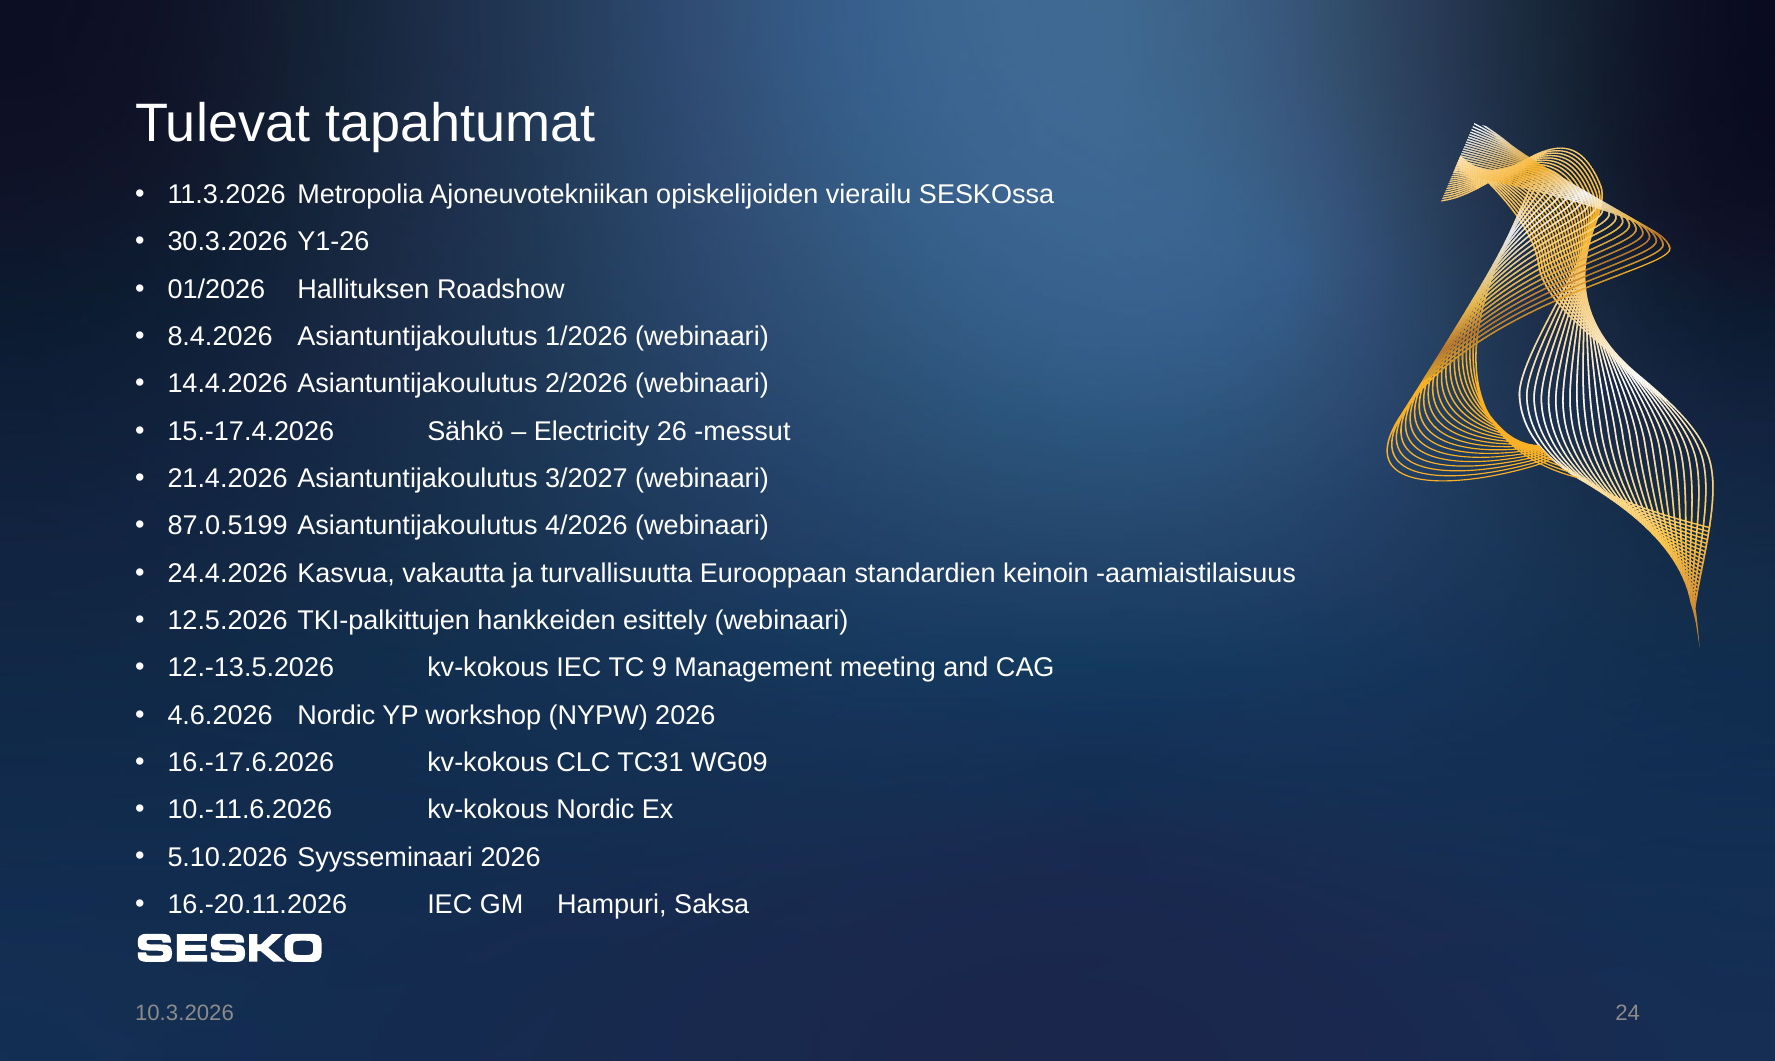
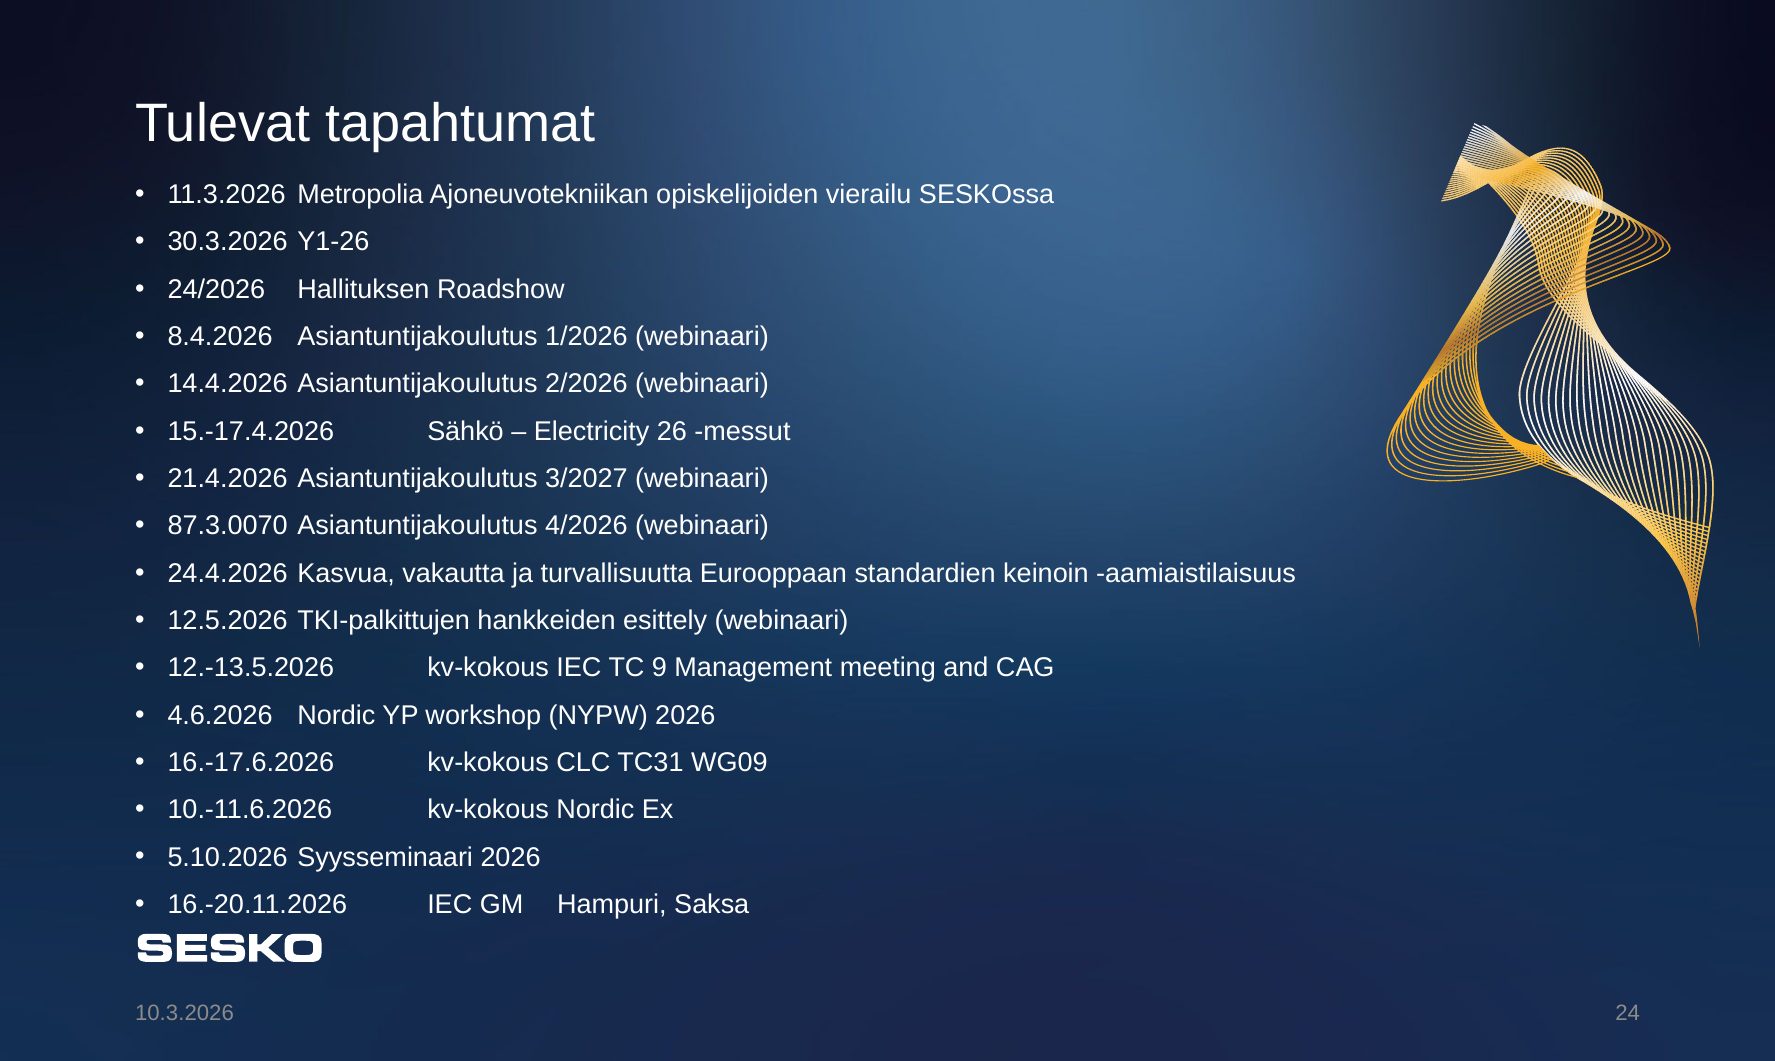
01/2026: 01/2026 -> 24/2026
87.0.5199: 87.0.5199 -> 87.3.0070
